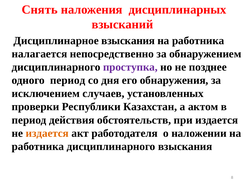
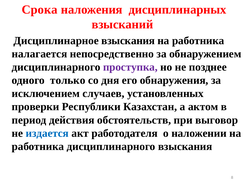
Снять: Снять -> Срока
одного период: период -> только
при издается: издается -> выговор
издается at (47, 133) colour: orange -> blue
